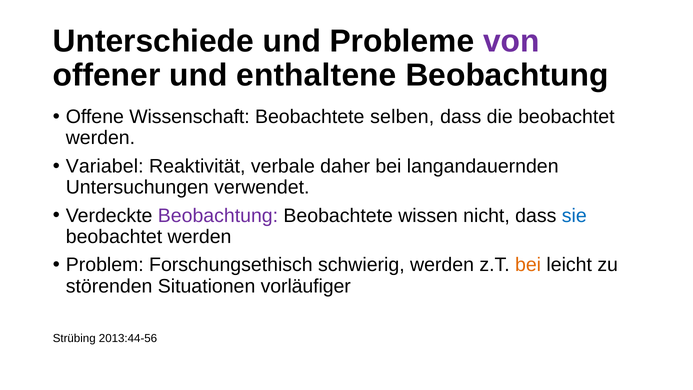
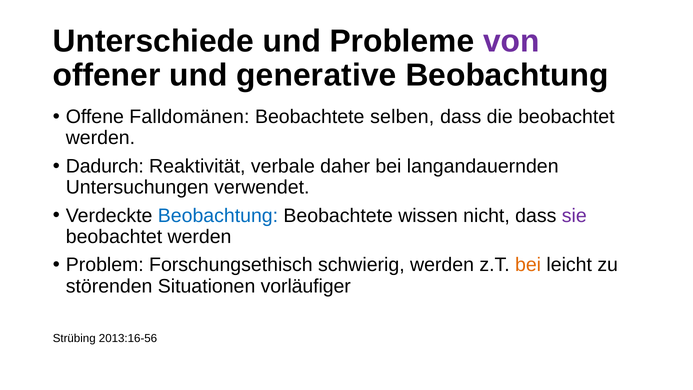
enthaltene: enthaltene -> generative
Wissenschaft: Wissenschaft -> Falldomänen
Variabel: Variabel -> Dadurch
Beobachtung at (218, 216) colour: purple -> blue
sie colour: blue -> purple
2013:44-56: 2013:44-56 -> 2013:16-56
